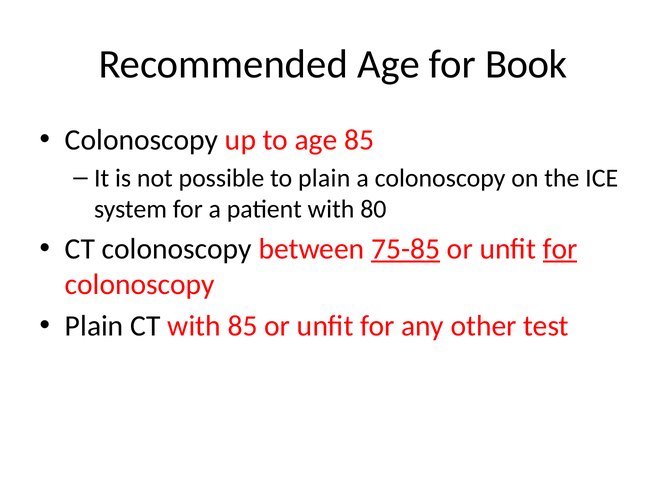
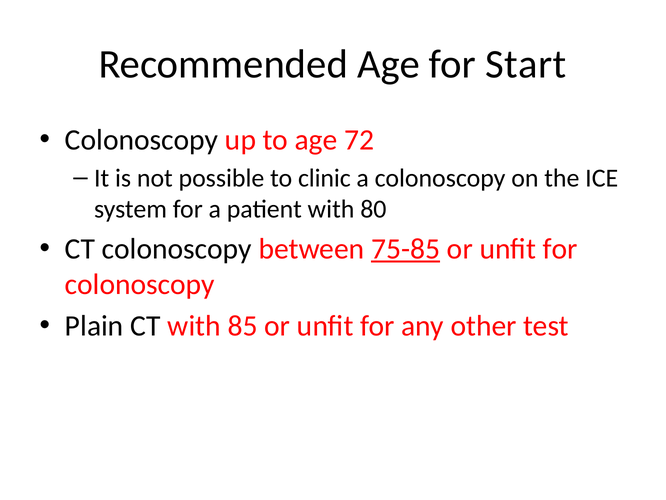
Book: Book -> Start
age 85: 85 -> 72
to plain: plain -> clinic
for at (560, 249) underline: present -> none
